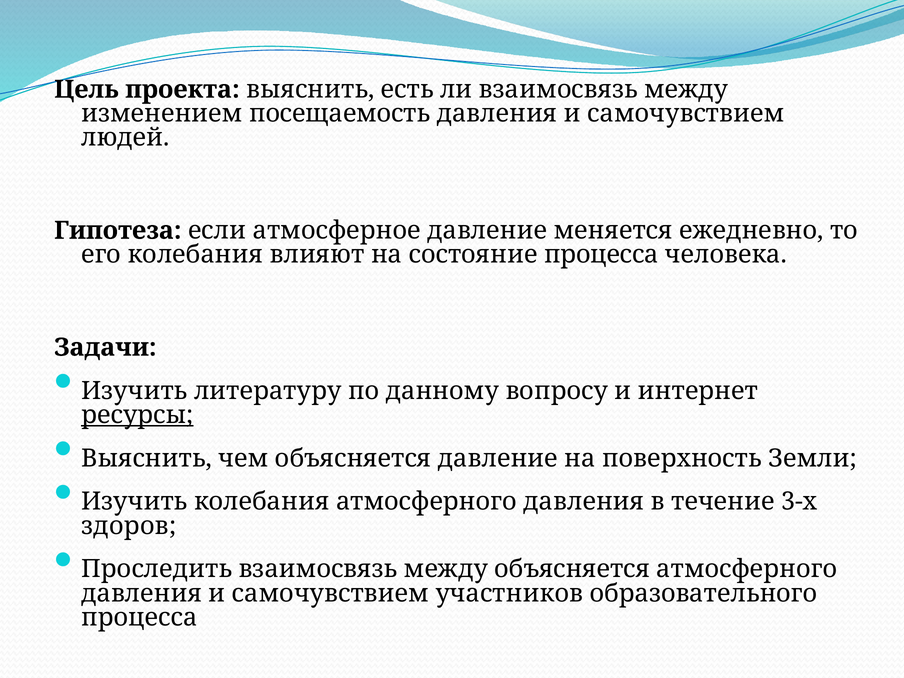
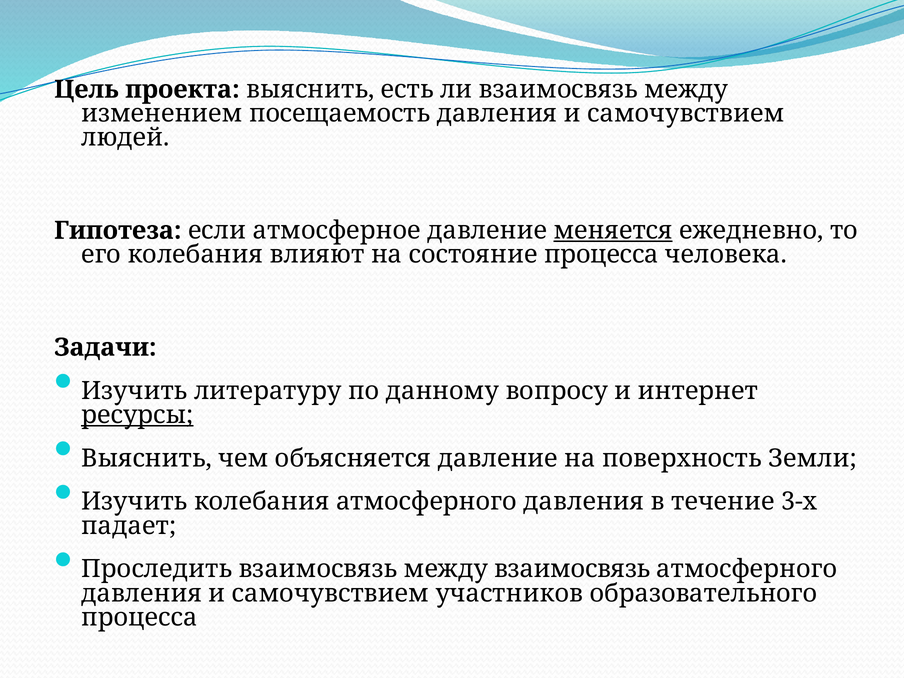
меняется underline: none -> present
здоров: здоров -> падает
между объясняется: объясняется -> взаимосвязь
